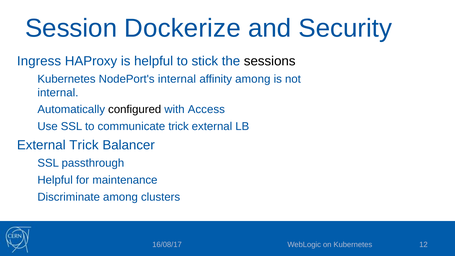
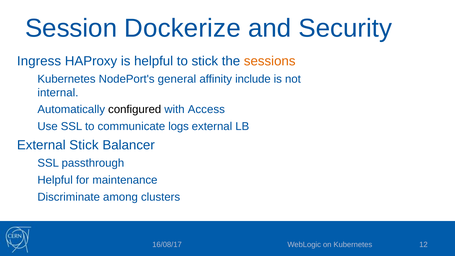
sessions colour: black -> orange
NodePort's internal: internal -> general
affinity among: among -> include
communicate trick: trick -> logs
External Trick: Trick -> Stick
